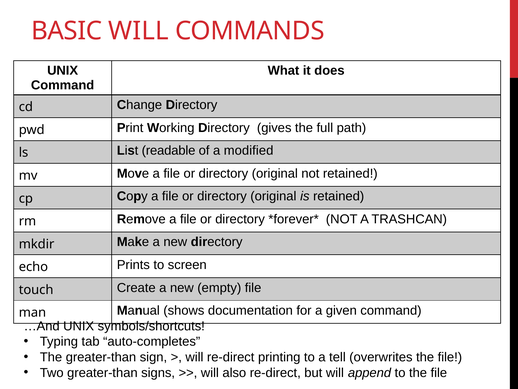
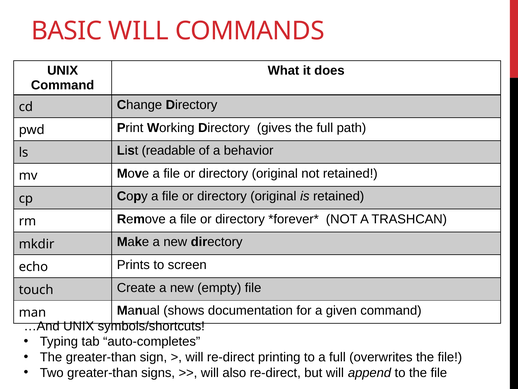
modified: modified -> behavior
a tell: tell -> full
